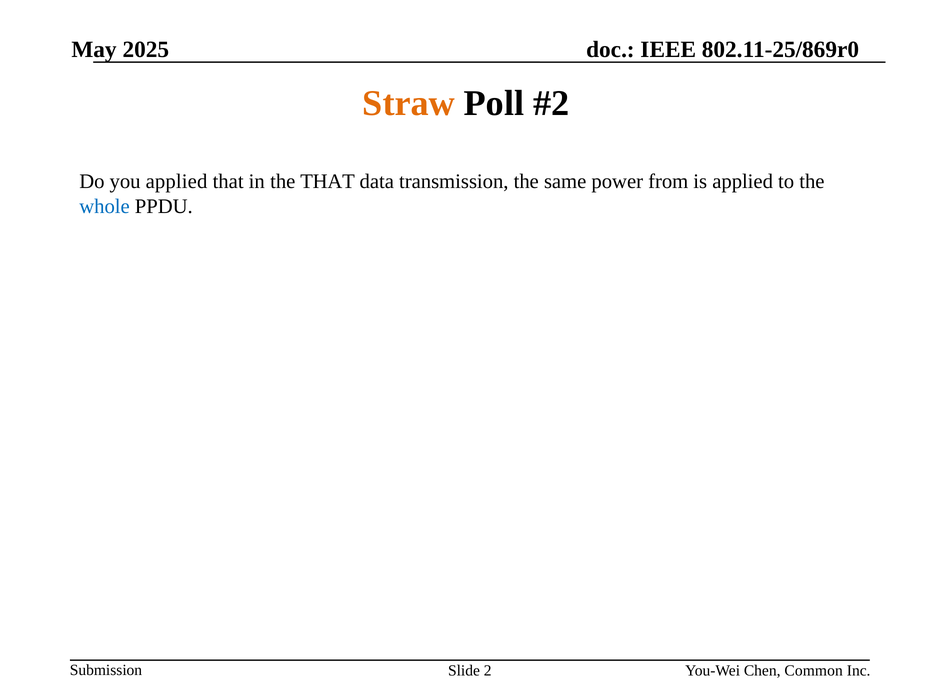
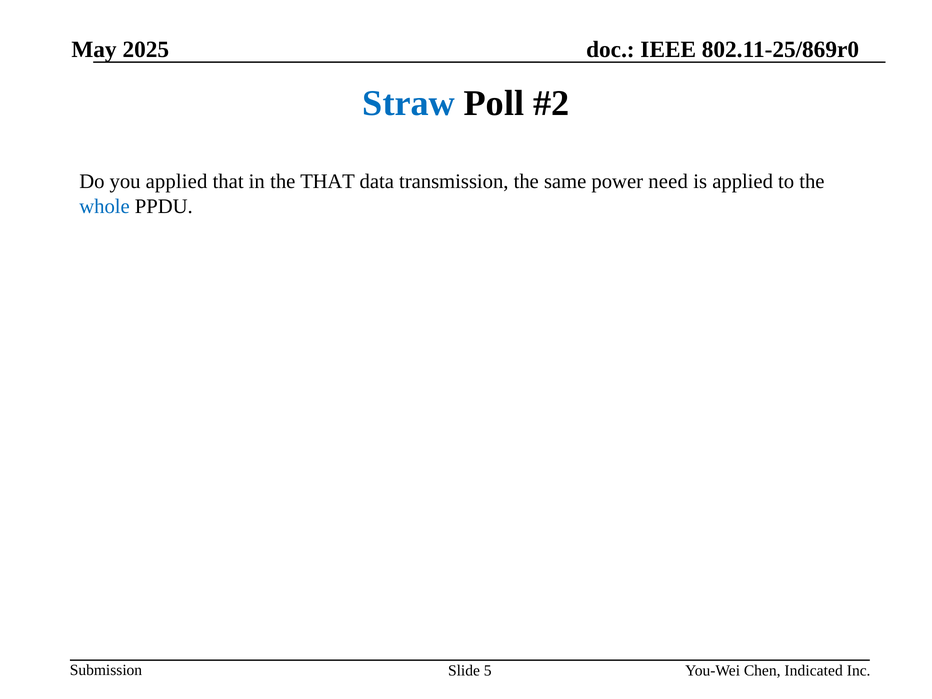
Straw colour: orange -> blue
from: from -> need
2: 2 -> 5
Common: Common -> Indicated
